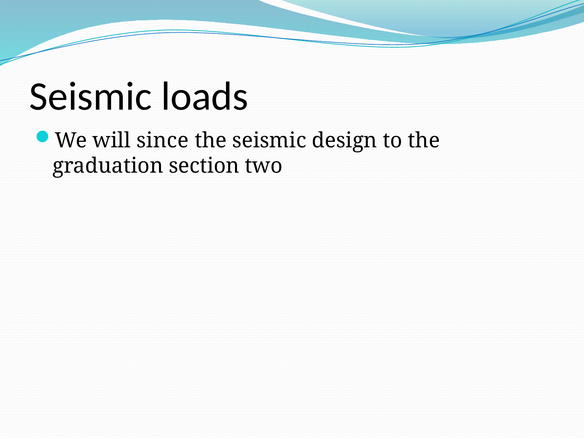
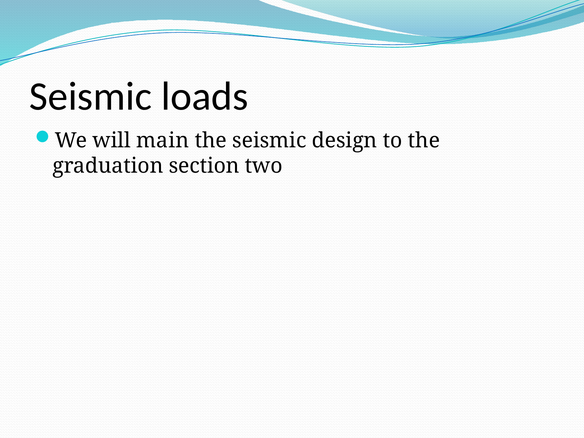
since: since -> main
